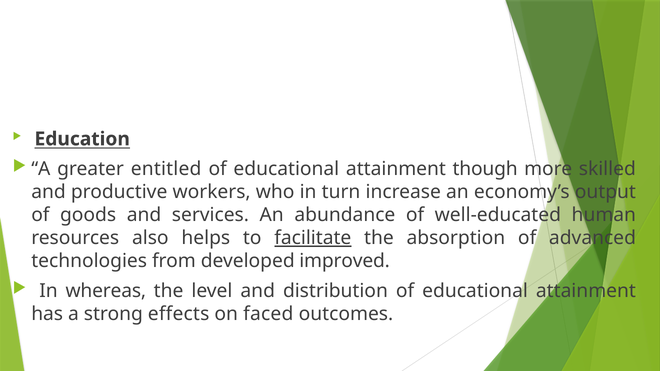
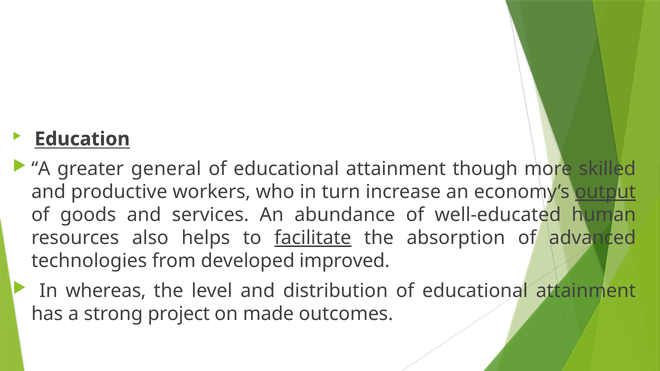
entitled: entitled -> general
output underline: none -> present
effects: effects -> project
faced: faced -> made
